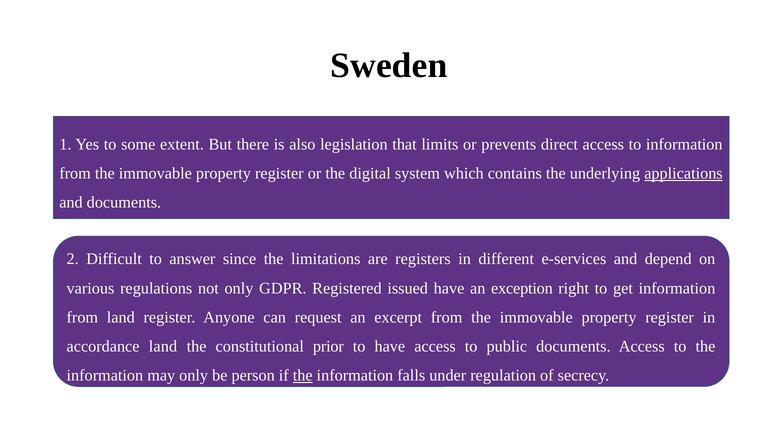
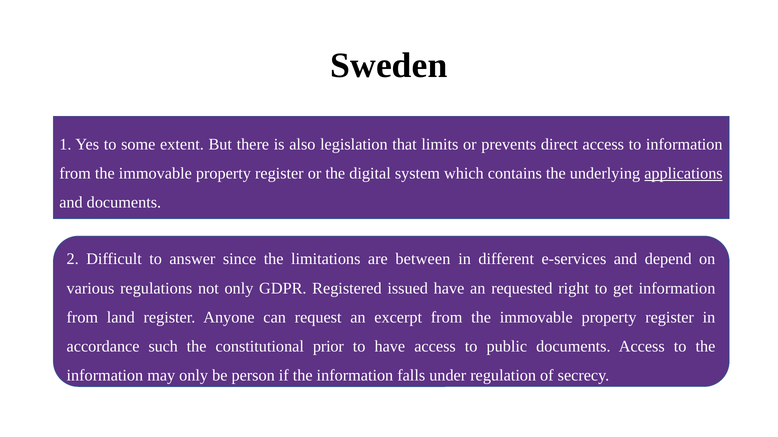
registers: registers -> between
exception: exception -> requested
accordance land: land -> such
the at (303, 376) underline: present -> none
